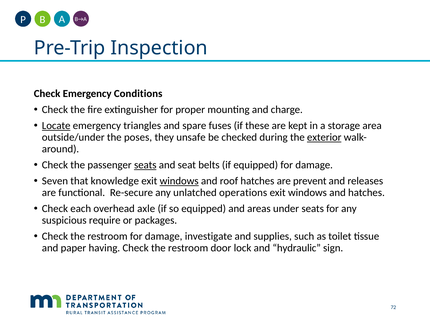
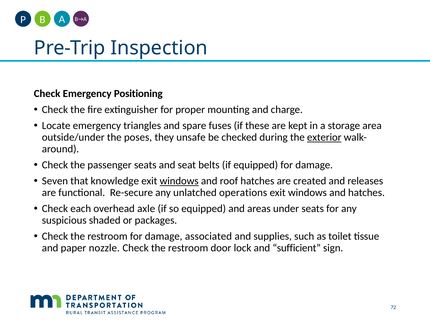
Conditions: Conditions -> Positioning
Locate underline: present -> none
seats at (145, 165) underline: present -> none
prevent: prevent -> created
require: require -> shaded
investigate: investigate -> associated
having: having -> nozzle
hydraulic: hydraulic -> sufficient
